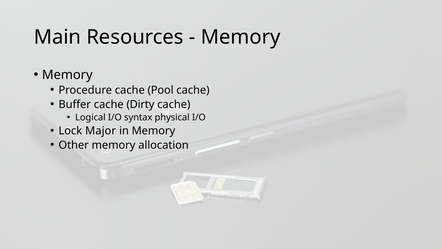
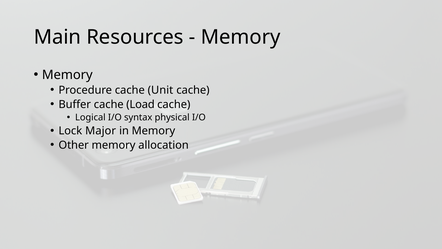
Pool: Pool -> Unit
Dirty: Dirty -> Load
